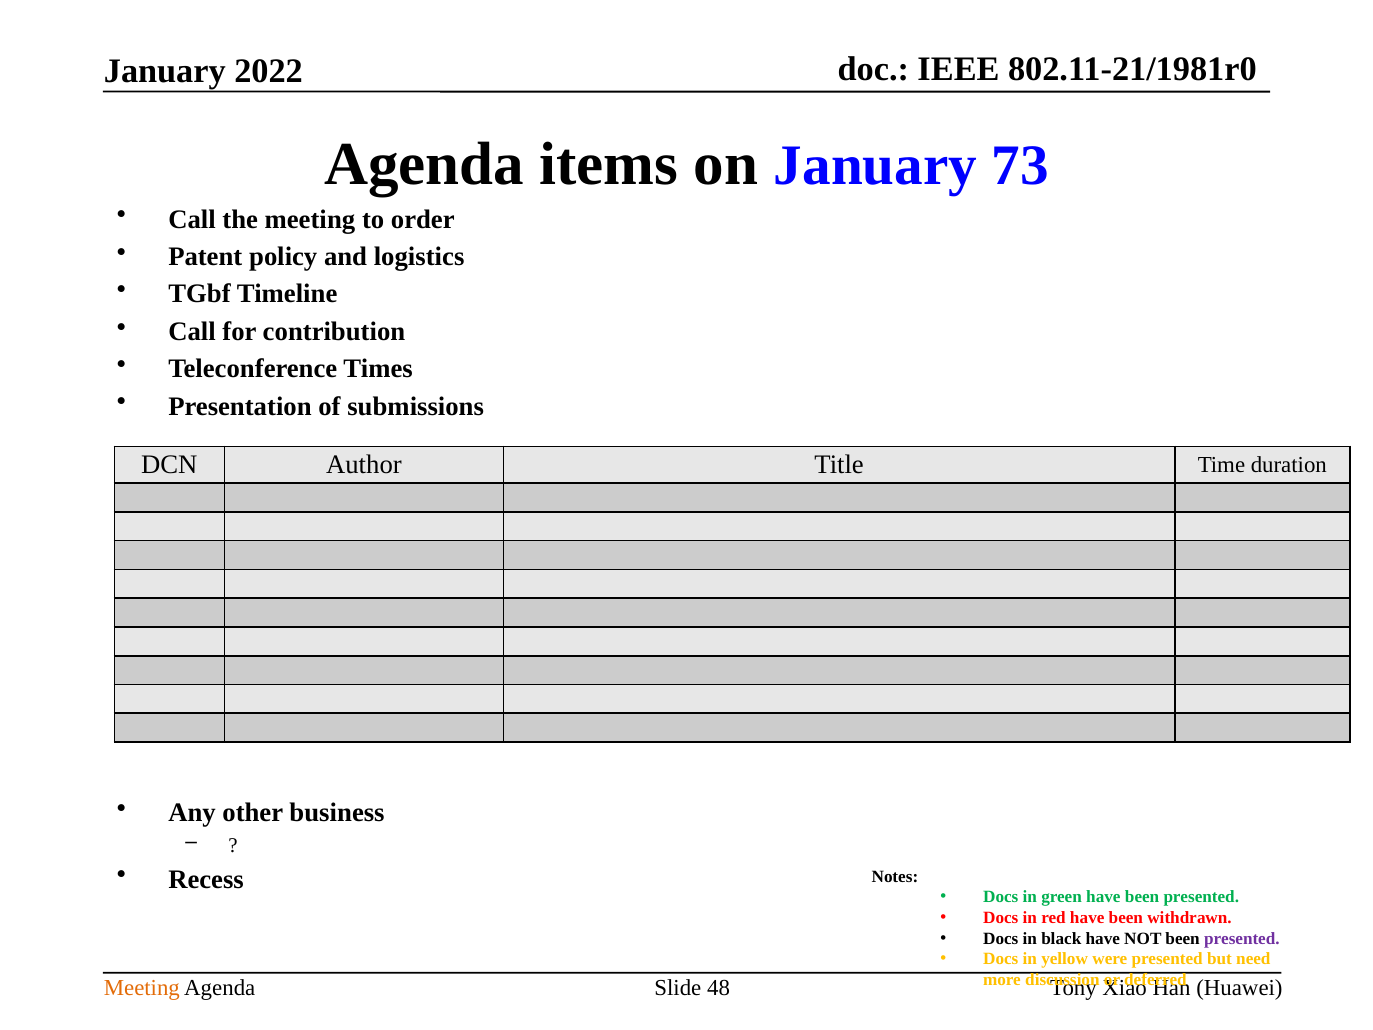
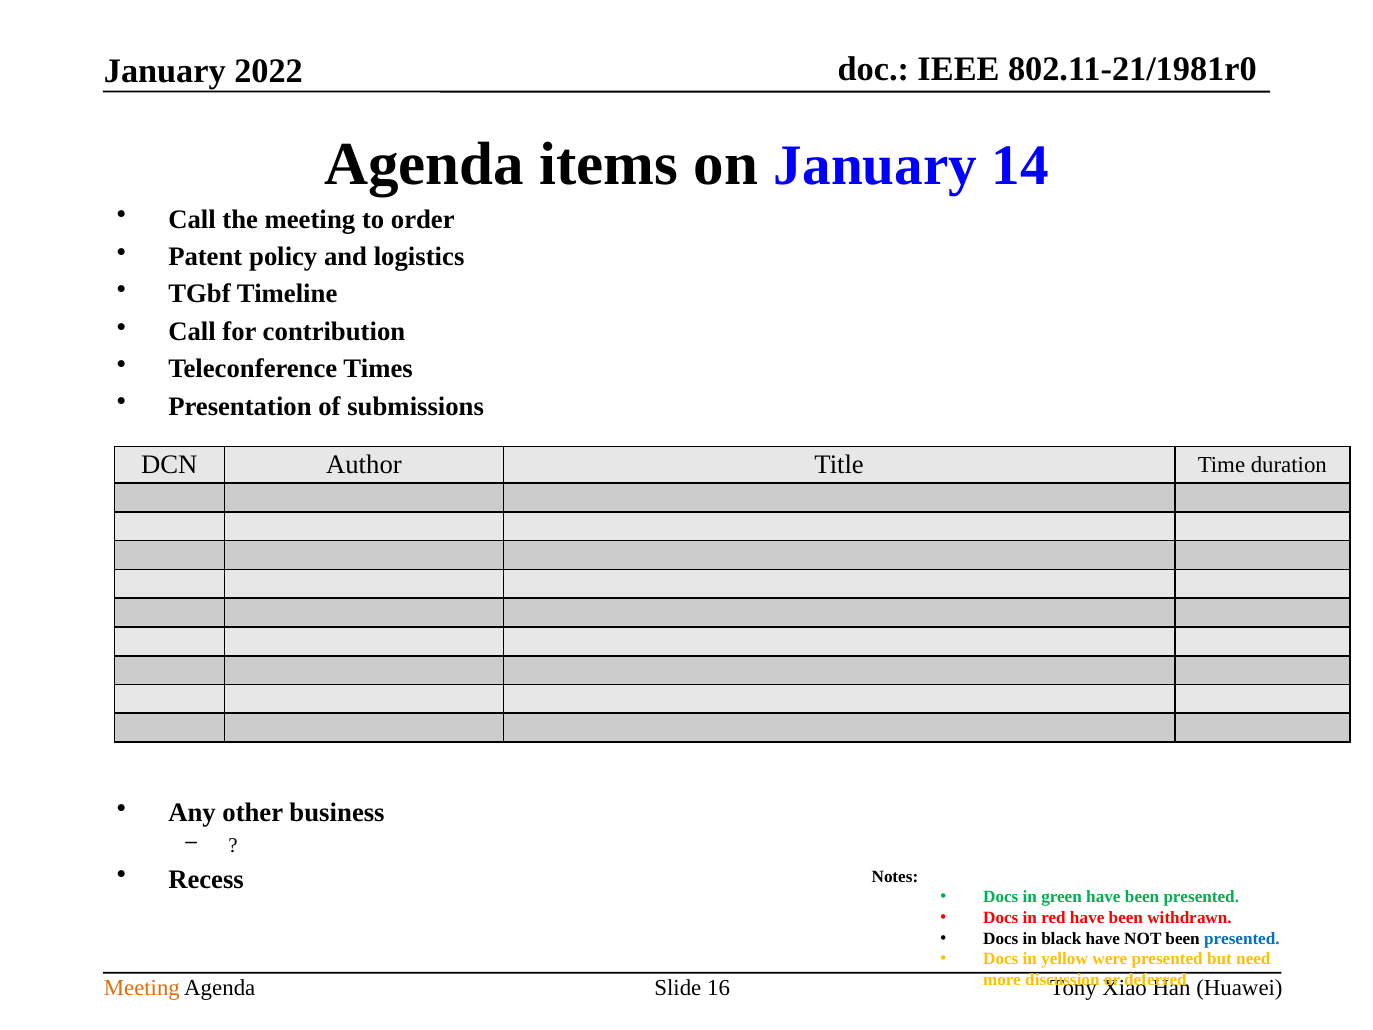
73: 73 -> 14
presented at (1242, 938) colour: purple -> blue
48: 48 -> 16
